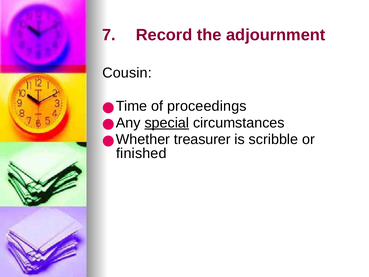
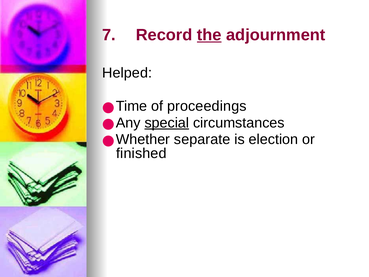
the underline: none -> present
Cousin: Cousin -> Helped
treasurer: treasurer -> separate
scribble: scribble -> election
